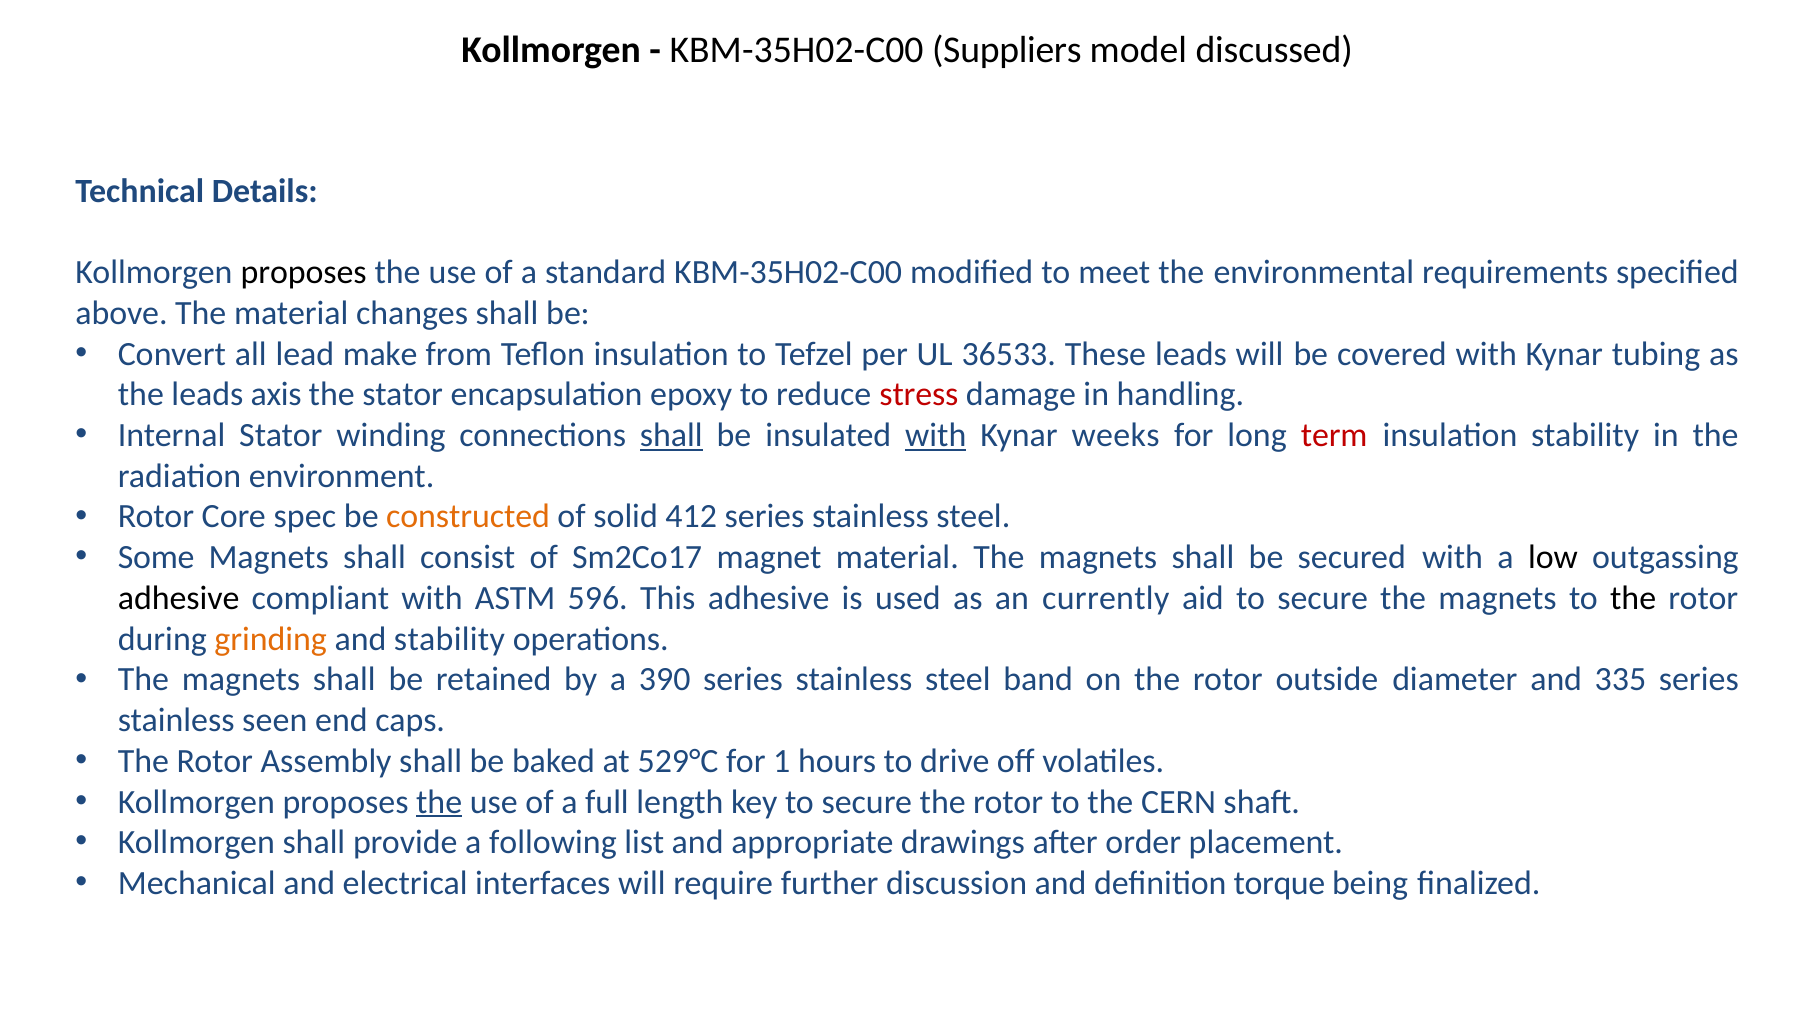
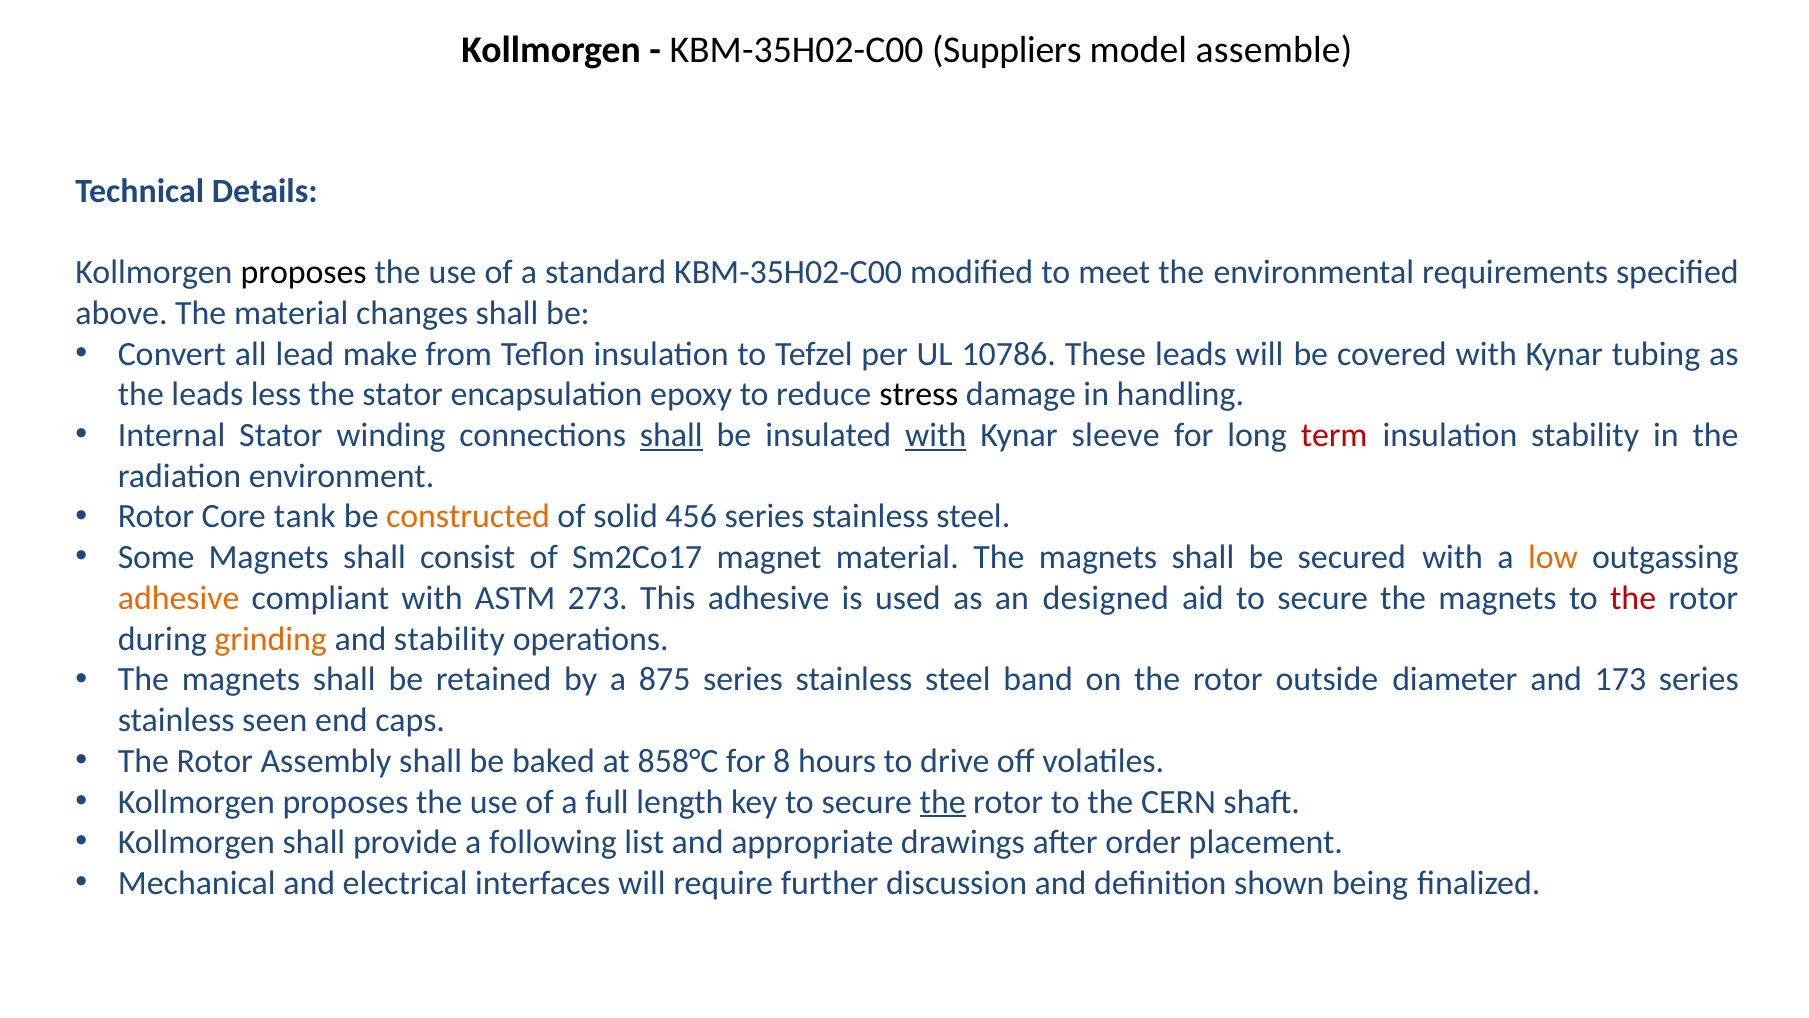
discussed: discussed -> assemble
36533: 36533 -> 10786
axis: axis -> less
stress colour: red -> black
weeks: weeks -> sleeve
spec: spec -> tank
412: 412 -> 456
low colour: black -> orange
adhesive at (179, 598) colour: black -> orange
596: 596 -> 273
currently: currently -> designed
the at (1633, 598) colour: black -> red
390: 390 -> 875
335: 335 -> 173
529°C: 529°C -> 858°C
1: 1 -> 8
the at (439, 801) underline: present -> none
the at (943, 801) underline: none -> present
torque: torque -> shown
